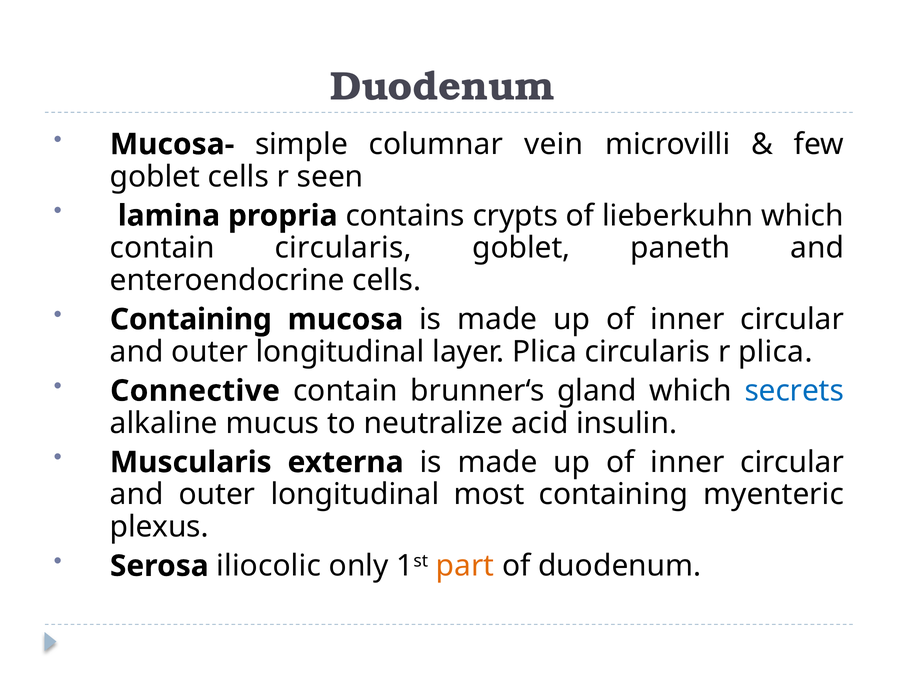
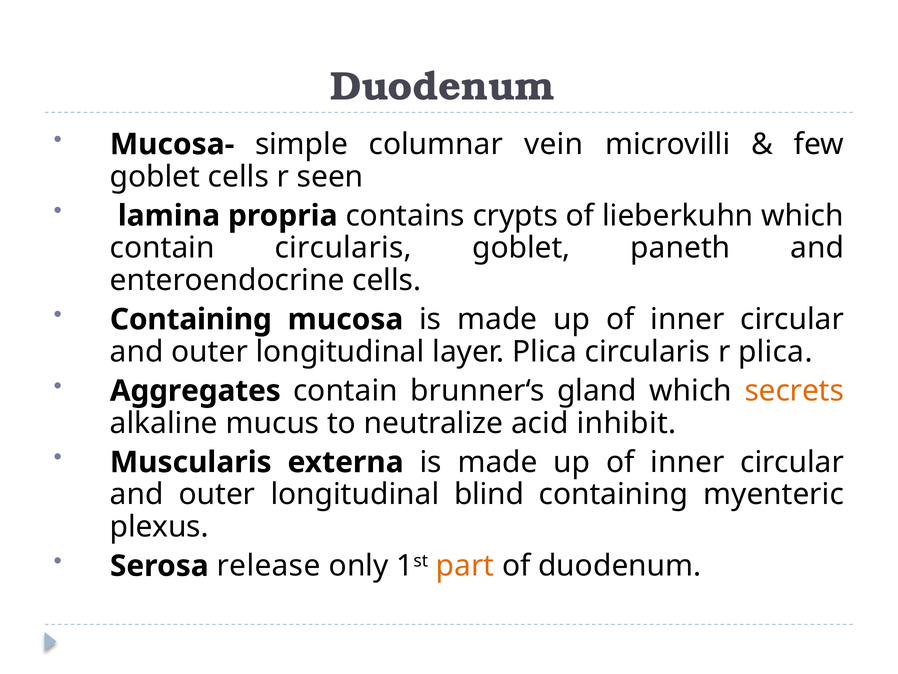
Connective: Connective -> Aggregates
secrets colour: blue -> orange
insulin: insulin -> inhibit
most: most -> blind
iliocolic: iliocolic -> release
